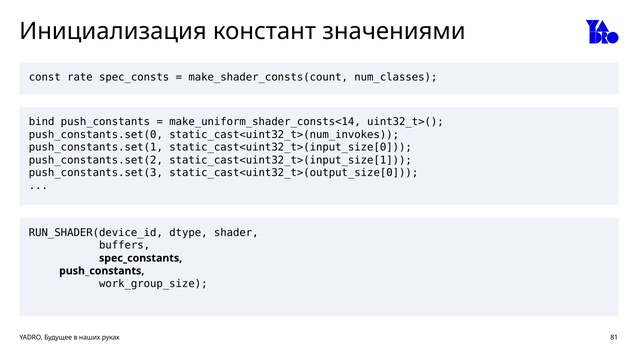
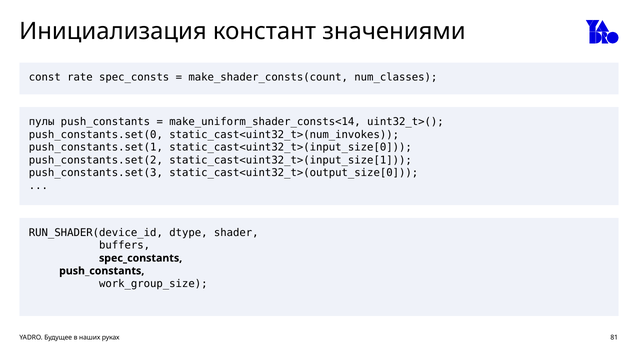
bind: bind -> пулы
